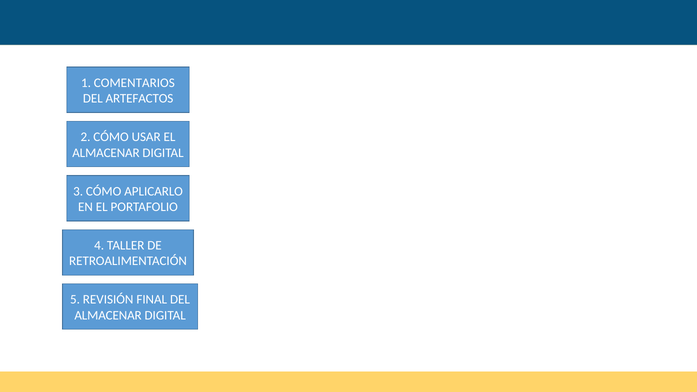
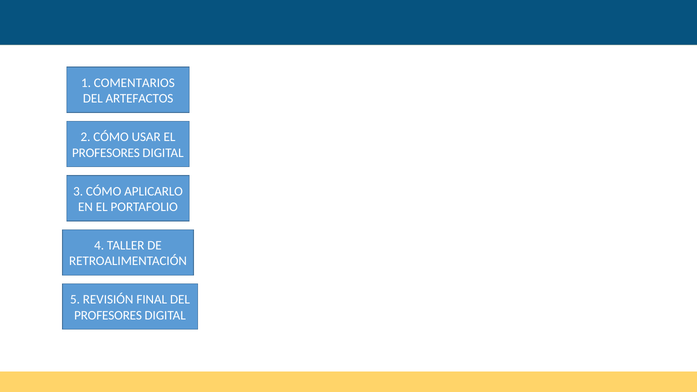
ALMACENAR at (106, 153): ALMACENAR -> PROFESORES
ALMACENAR at (108, 315): ALMACENAR -> PROFESORES
